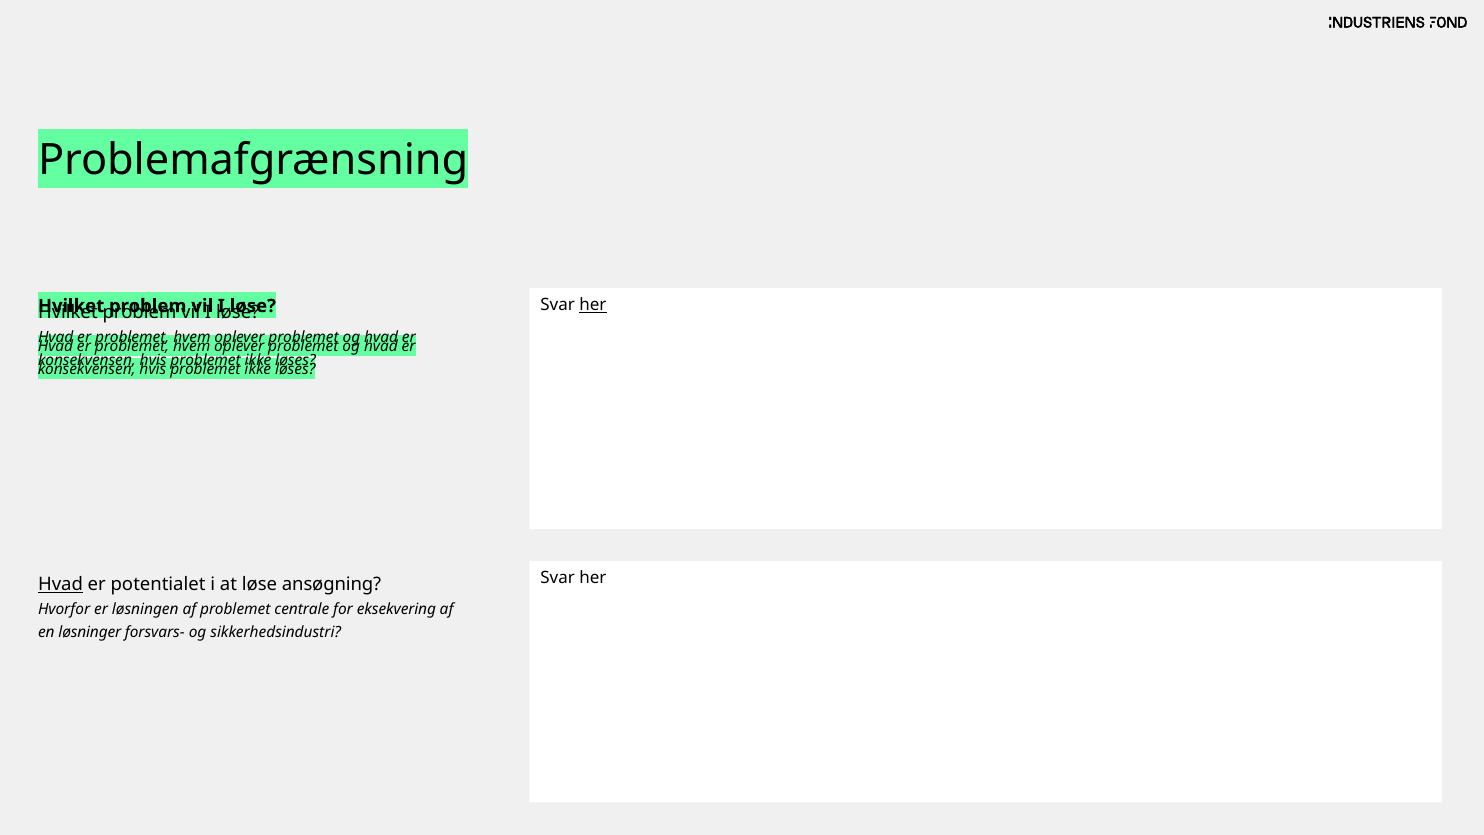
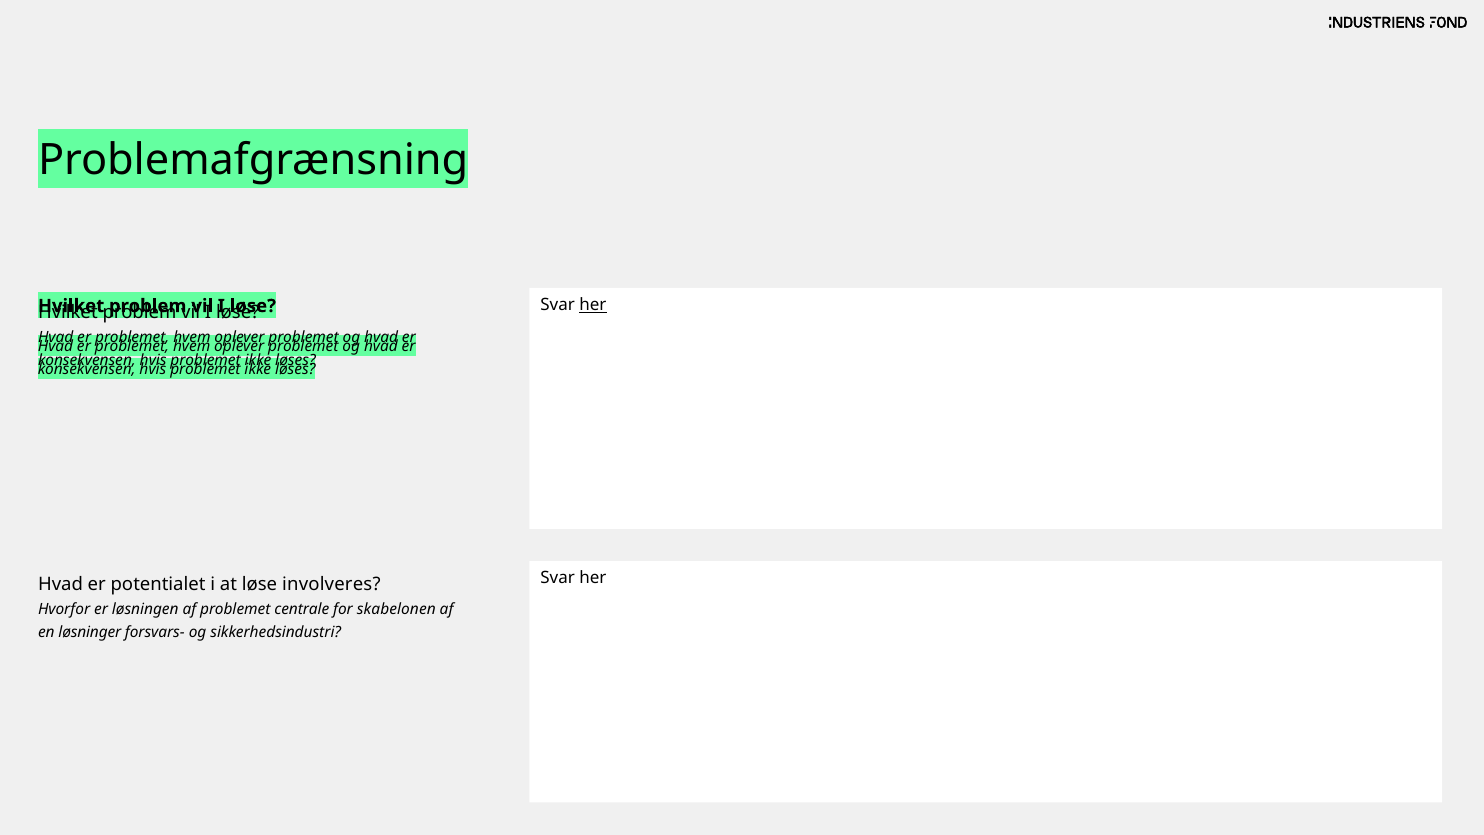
Hvad at (61, 585) underline: present -> none
ansøgning: ansøgning -> involveres
eksekvering: eksekvering -> skabelonen
